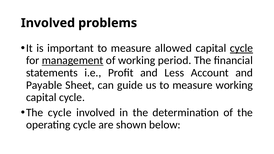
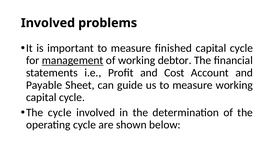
allowed: allowed -> finished
cycle at (241, 48) underline: present -> none
period: period -> debtor
Less: Less -> Cost
